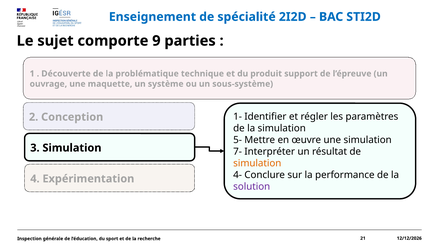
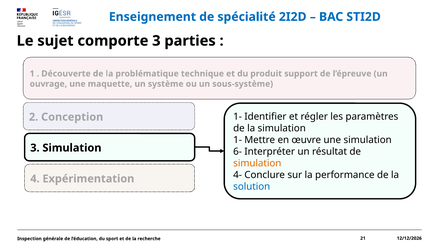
comporte 9: 9 -> 3
5- at (238, 140): 5- -> 1-
7-: 7- -> 6-
solution colour: purple -> blue
